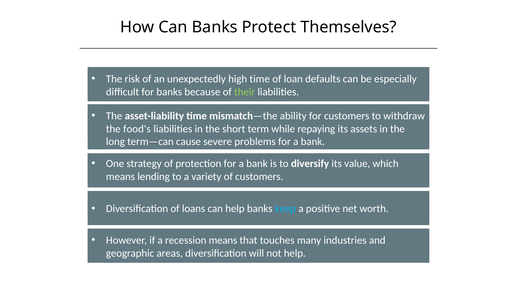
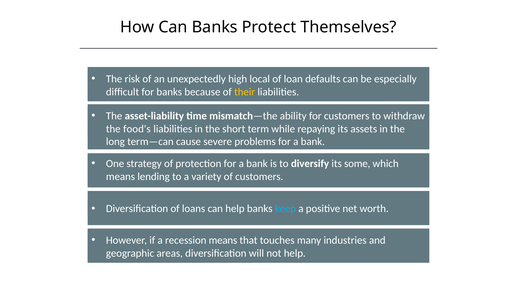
high time: time -> local
their colour: light green -> yellow
value: value -> some
